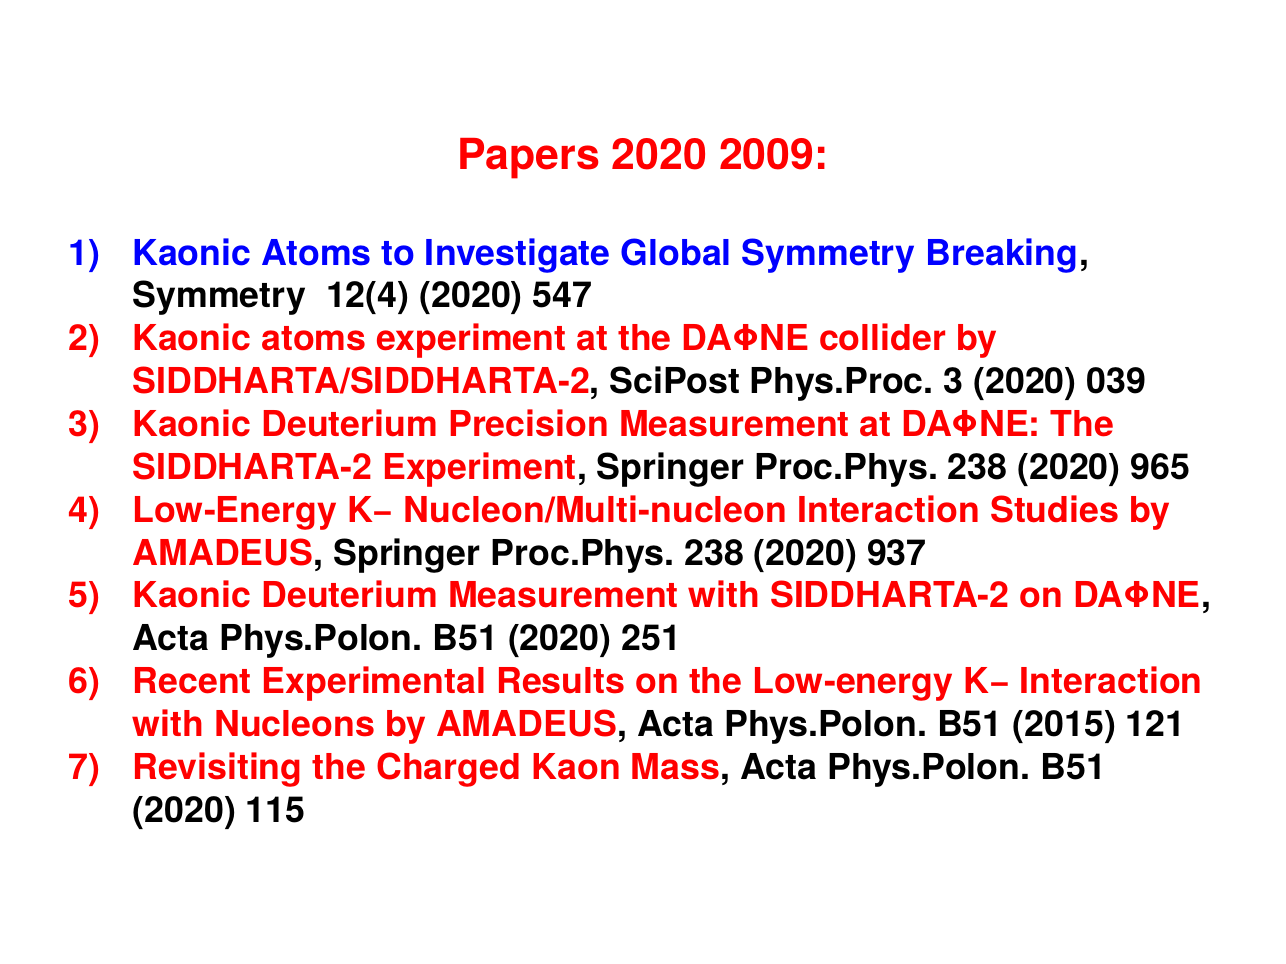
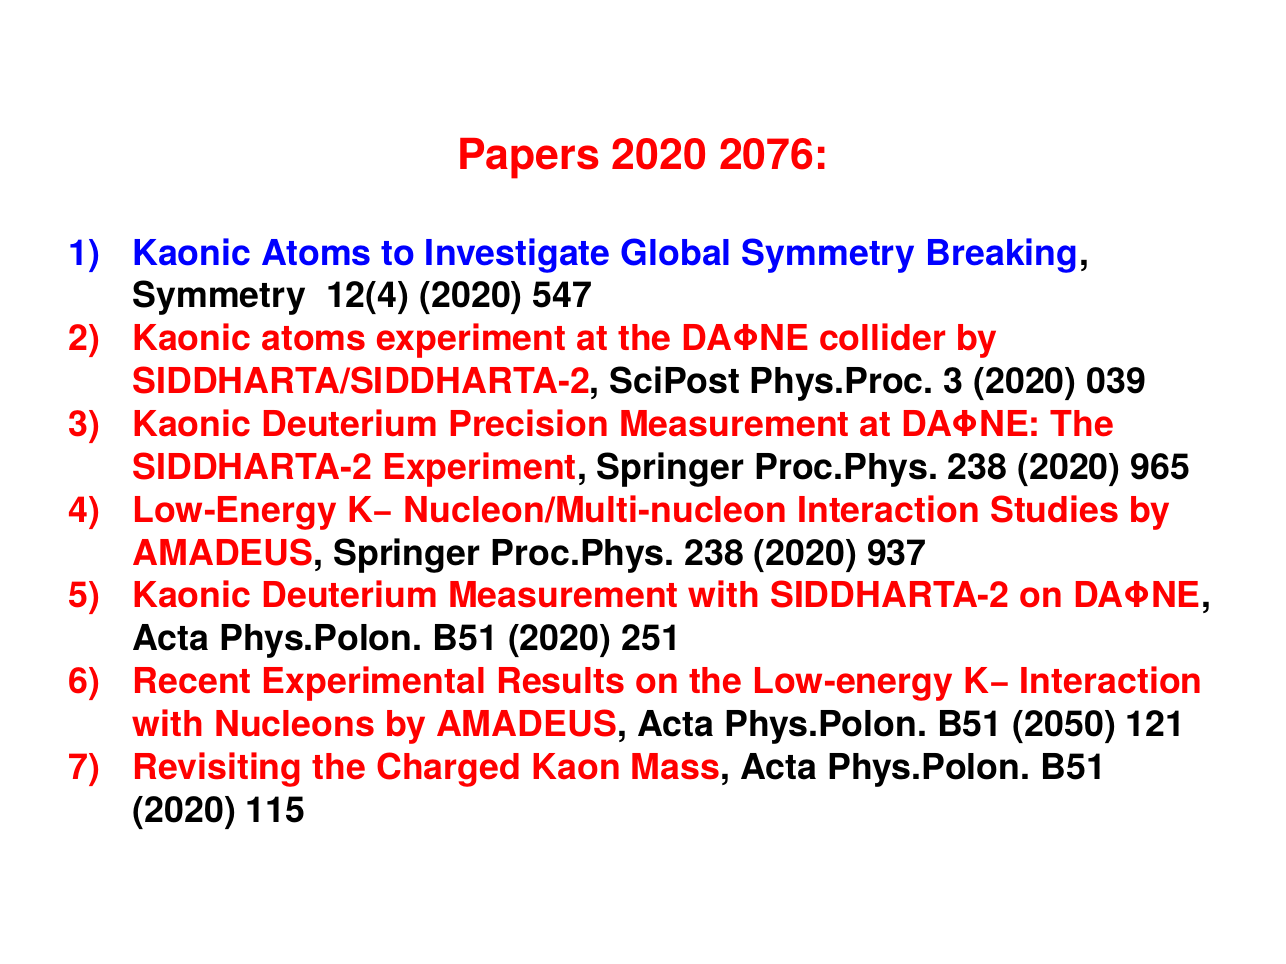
2009: 2009 -> 2076
2015: 2015 -> 2050
